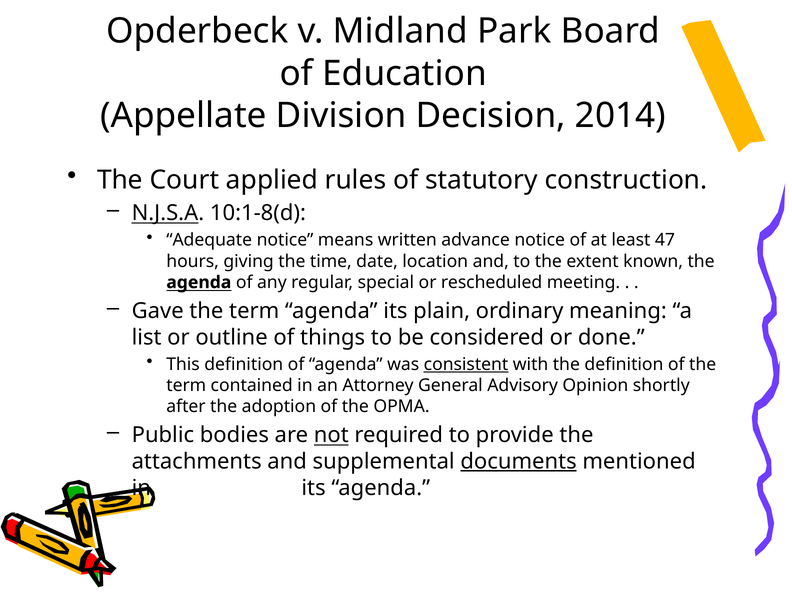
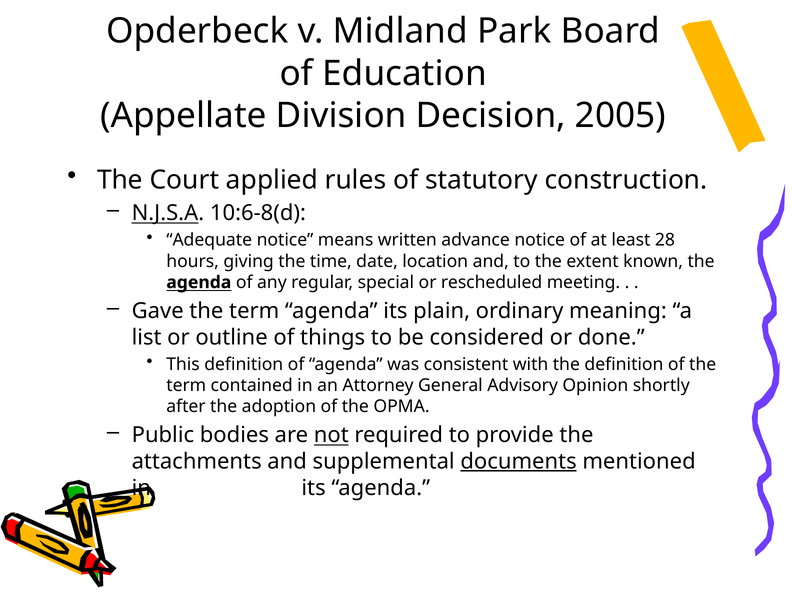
2014: 2014 -> 2005
10:1-8(d: 10:1-8(d -> 10:6-8(d
47: 47 -> 28
consistent underline: present -> none
